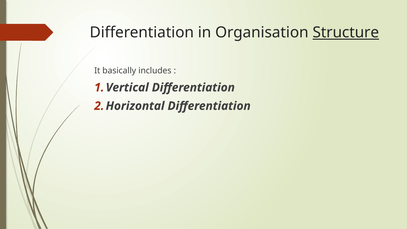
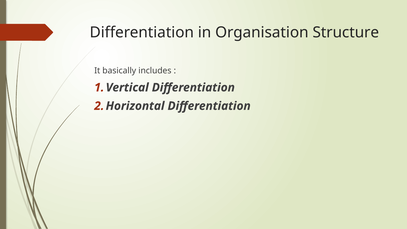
Structure underline: present -> none
